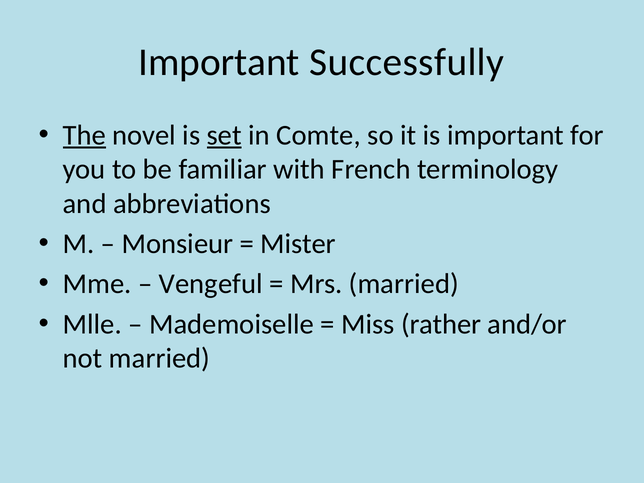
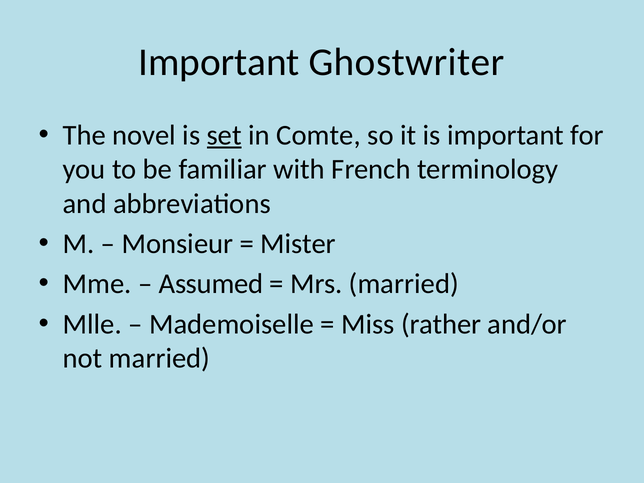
Successfully: Successfully -> Ghostwriter
The underline: present -> none
Vengeful: Vengeful -> Assumed
